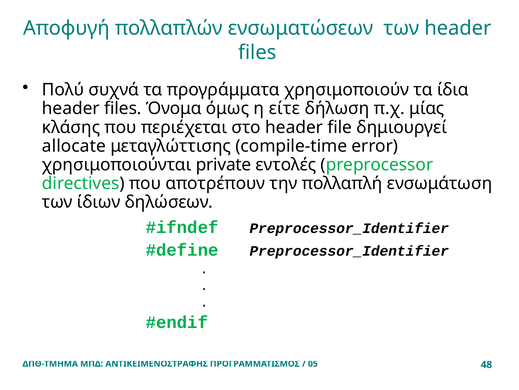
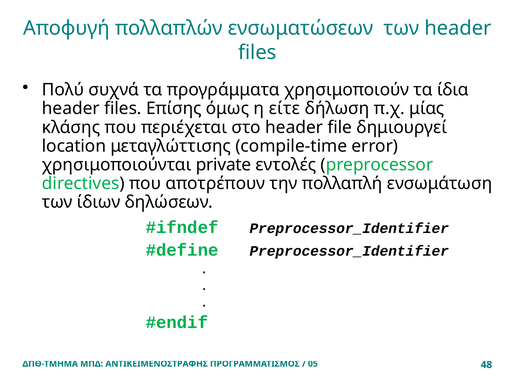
Όνομα: Όνομα -> Επίσης
allocate: allocate -> location
